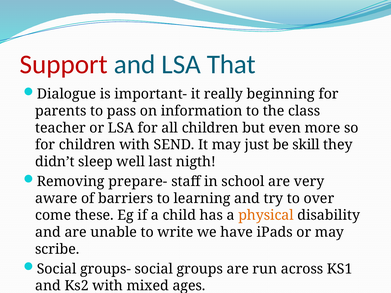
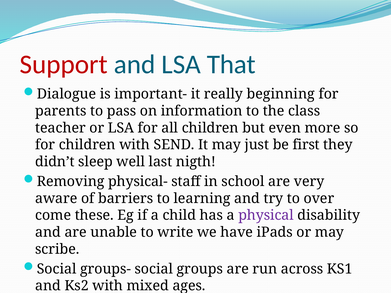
skill: skill -> first
prepare-: prepare- -> physical-
physical colour: orange -> purple
